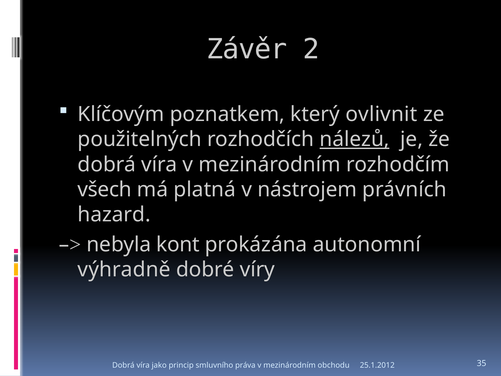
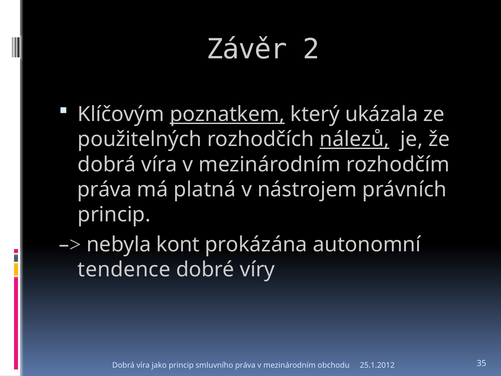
poznatkem underline: none -> present
ovlivnit: ovlivnit -> ukázala
všech at (105, 189): všech -> práva
hazard at (114, 214): hazard -> princip
výhradně: výhradně -> tendence
